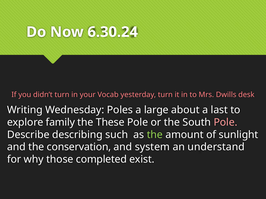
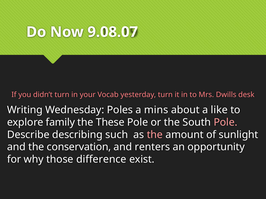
6.30.24: 6.30.24 -> 9.08.07
large: large -> mins
last: last -> like
the at (155, 135) colour: light green -> pink
system: system -> renters
understand: understand -> opportunity
completed: completed -> difference
